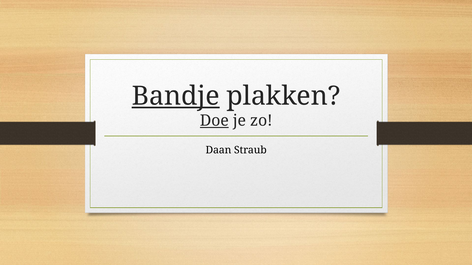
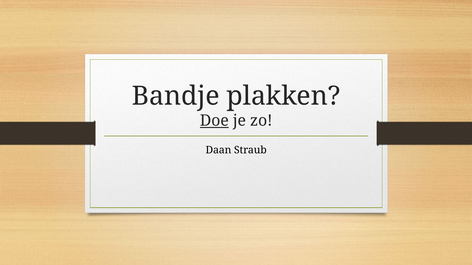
Bandje underline: present -> none
